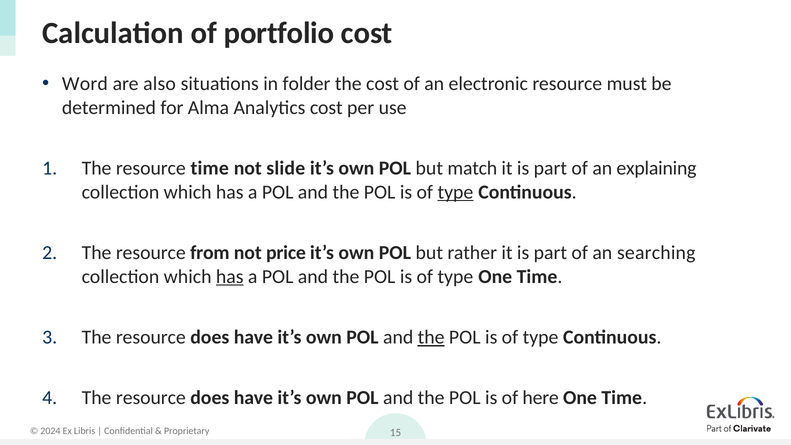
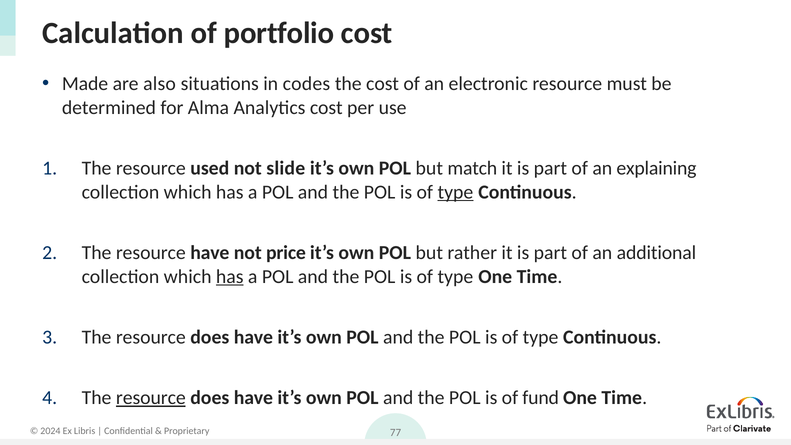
Word: Word -> Made
folder: folder -> codes
resource time: time -> used
resource from: from -> have
searching: searching -> additional
the at (431, 337) underline: present -> none
resource at (151, 398) underline: none -> present
here: here -> fund
15: 15 -> 77
